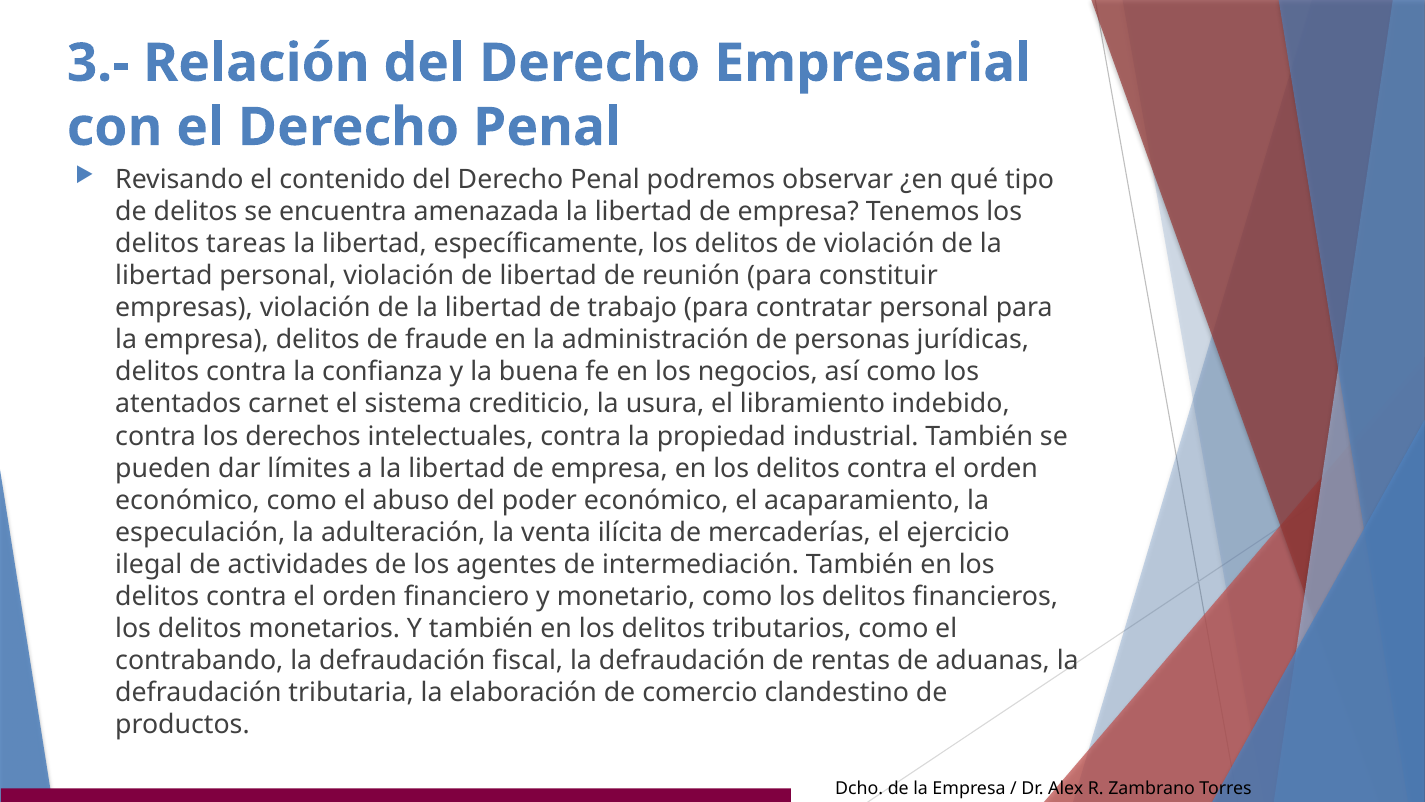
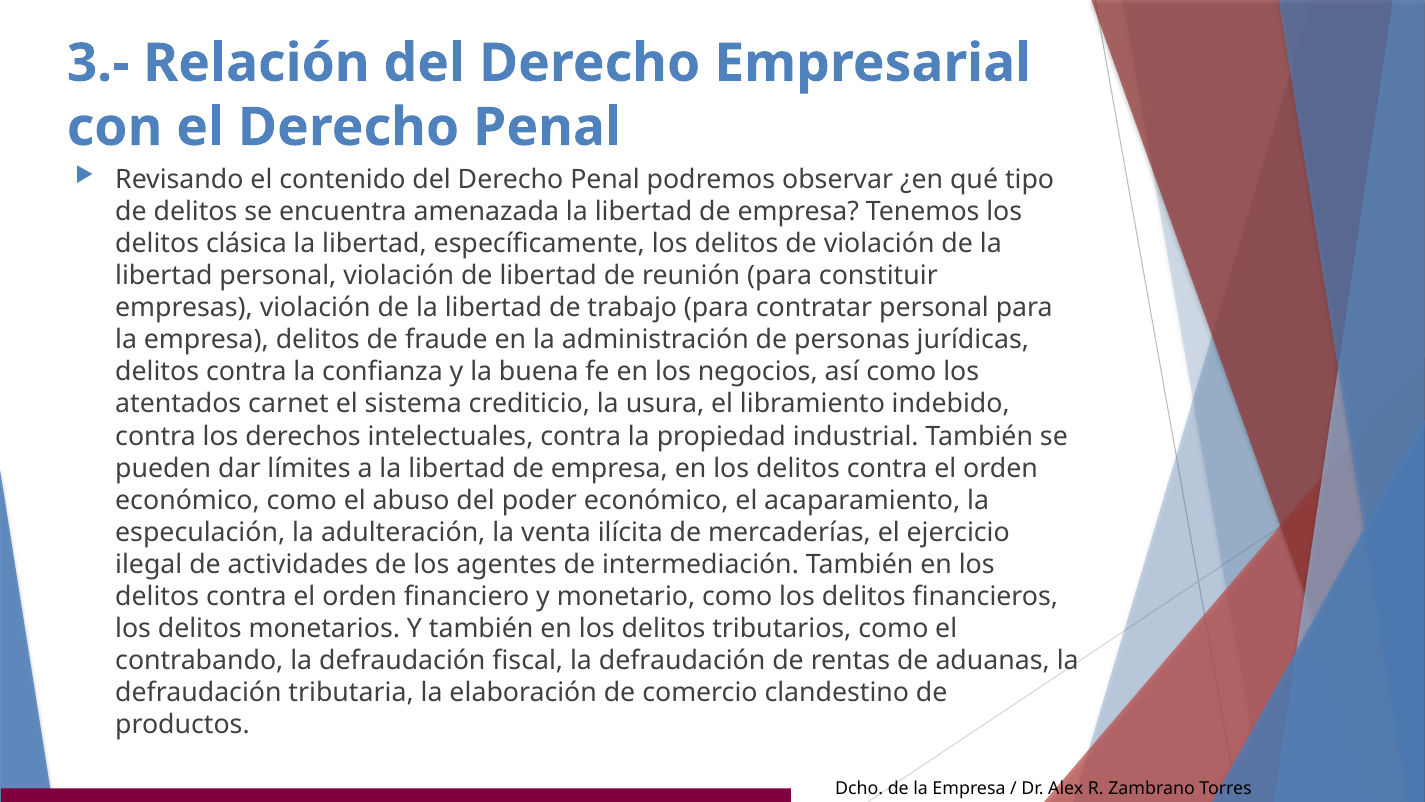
tareas: tareas -> clásica
